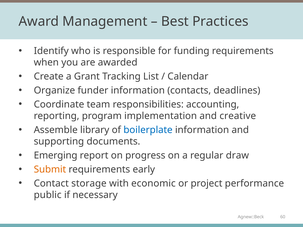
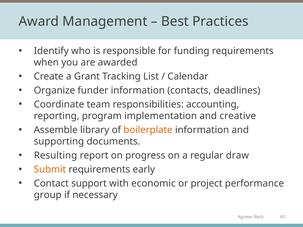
boilerplate colour: blue -> orange
Emerging: Emerging -> Resulting
storage: storage -> support
public: public -> group
